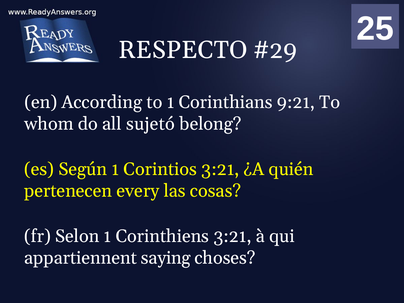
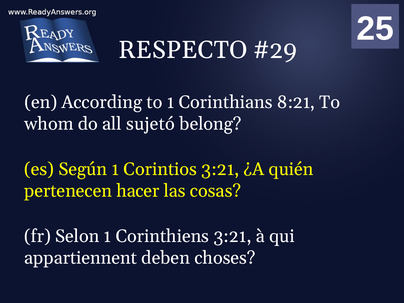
9:21: 9:21 -> 8:21
every: every -> hacer
saying: saying -> deben
